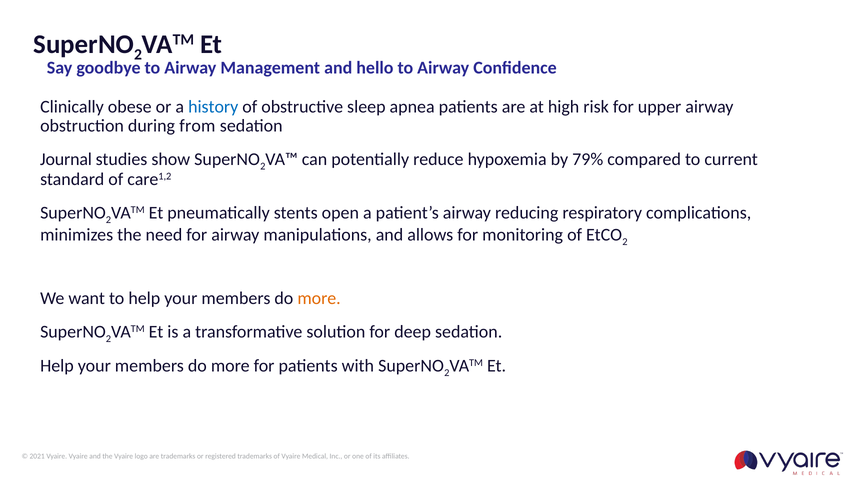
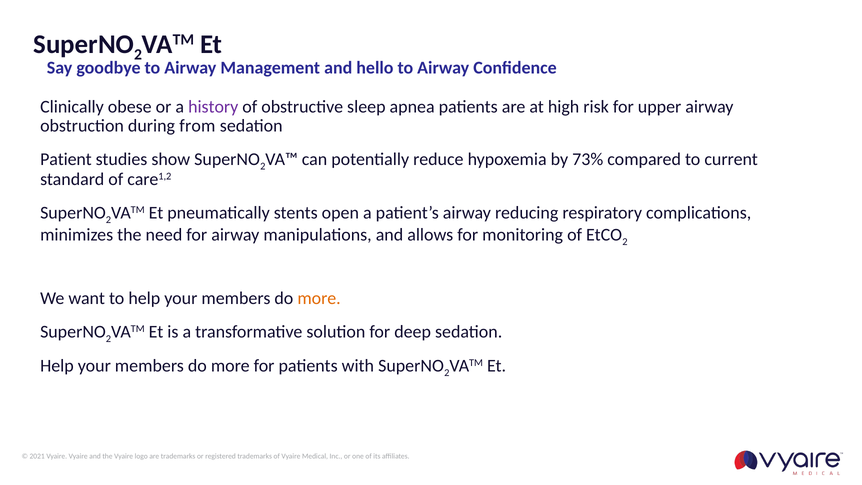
history colour: blue -> purple
Journal: Journal -> Patient
79%: 79% -> 73%
